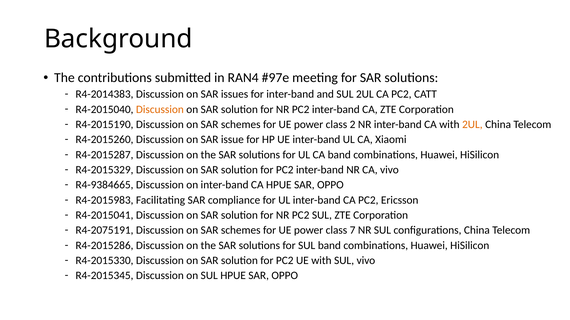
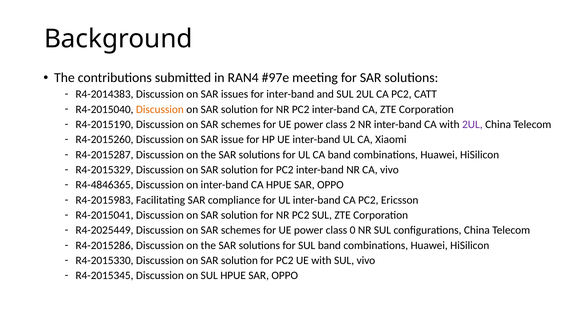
2UL at (472, 125) colour: orange -> purple
R4-9384665: R4-9384665 -> R4-4846365
R4-2075191: R4-2075191 -> R4-2025449
7: 7 -> 0
